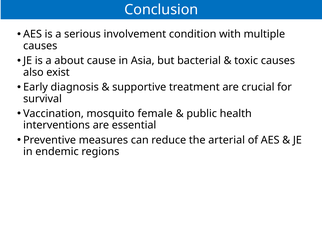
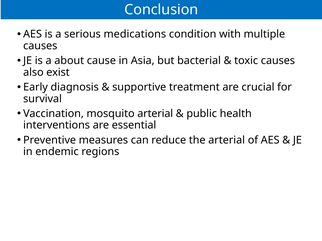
involvement: involvement -> medications
mosquito female: female -> arterial
